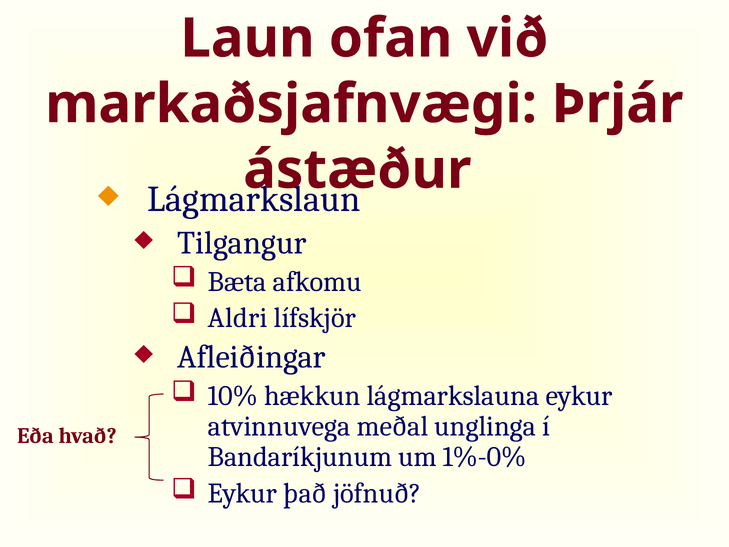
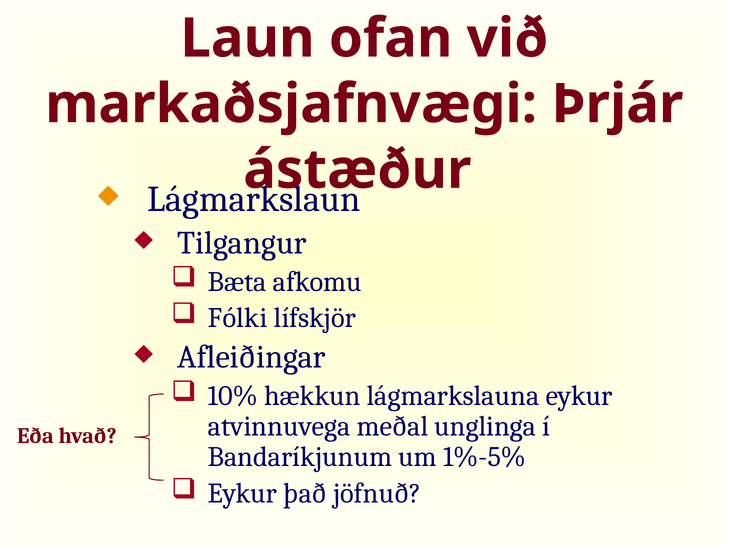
Aldri: Aldri -> Fólki
1%-0%: 1%-0% -> 1%-5%
